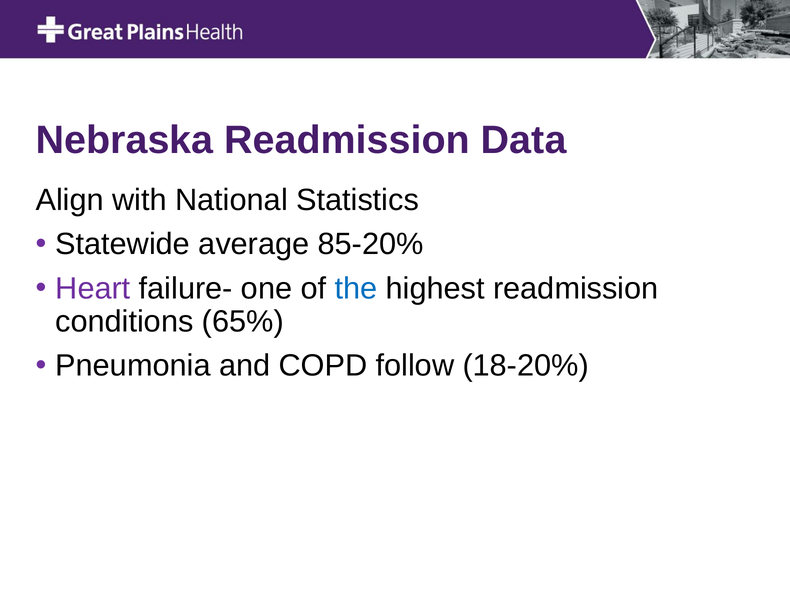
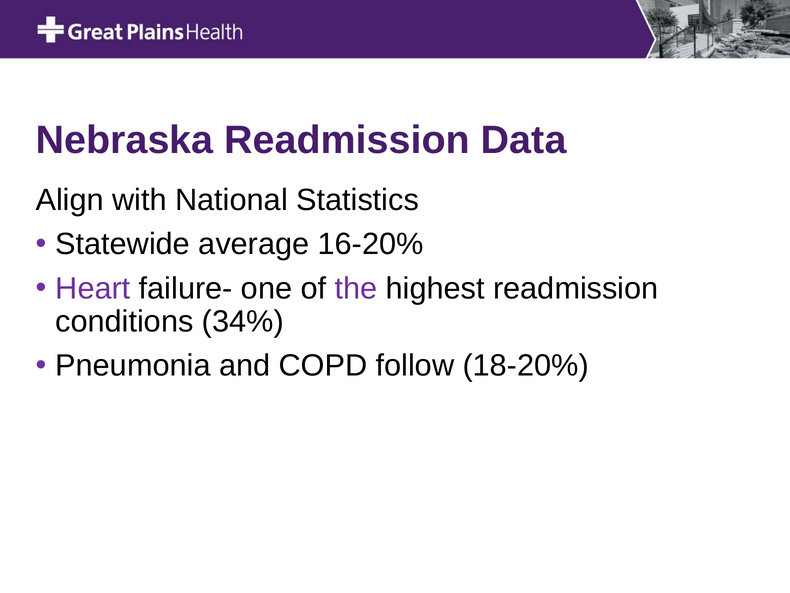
85-20%: 85-20% -> 16-20%
the colour: blue -> purple
65%: 65% -> 34%
